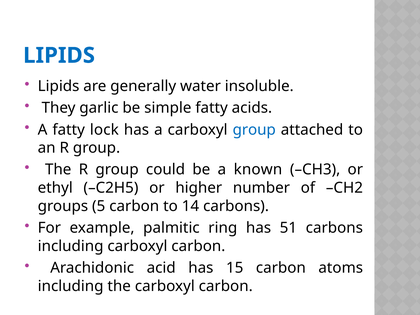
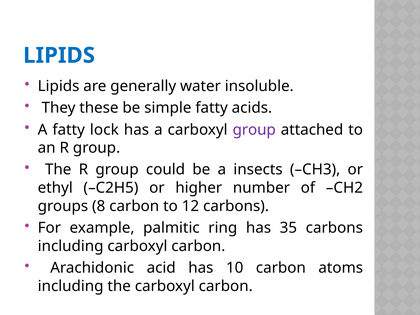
garlic: garlic -> these
group at (254, 130) colour: blue -> purple
known: known -> insects
5: 5 -> 8
14: 14 -> 12
51: 51 -> 35
15: 15 -> 10
